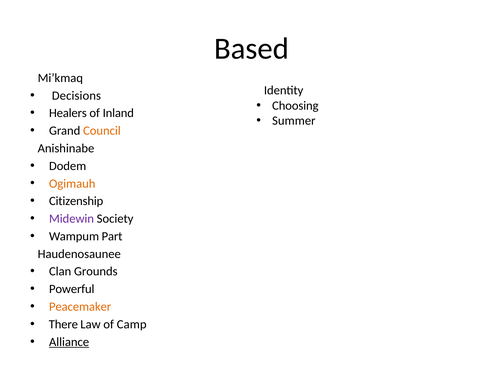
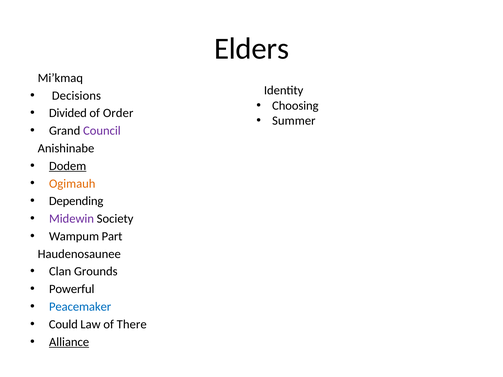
Based: Based -> Elders
Healers: Healers -> Divided
Inland: Inland -> Order
Council colour: orange -> purple
Dodem underline: none -> present
Citizenship: Citizenship -> Depending
Peacemaker colour: orange -> blue
There: There -> Could
Camp: Camp -> There
